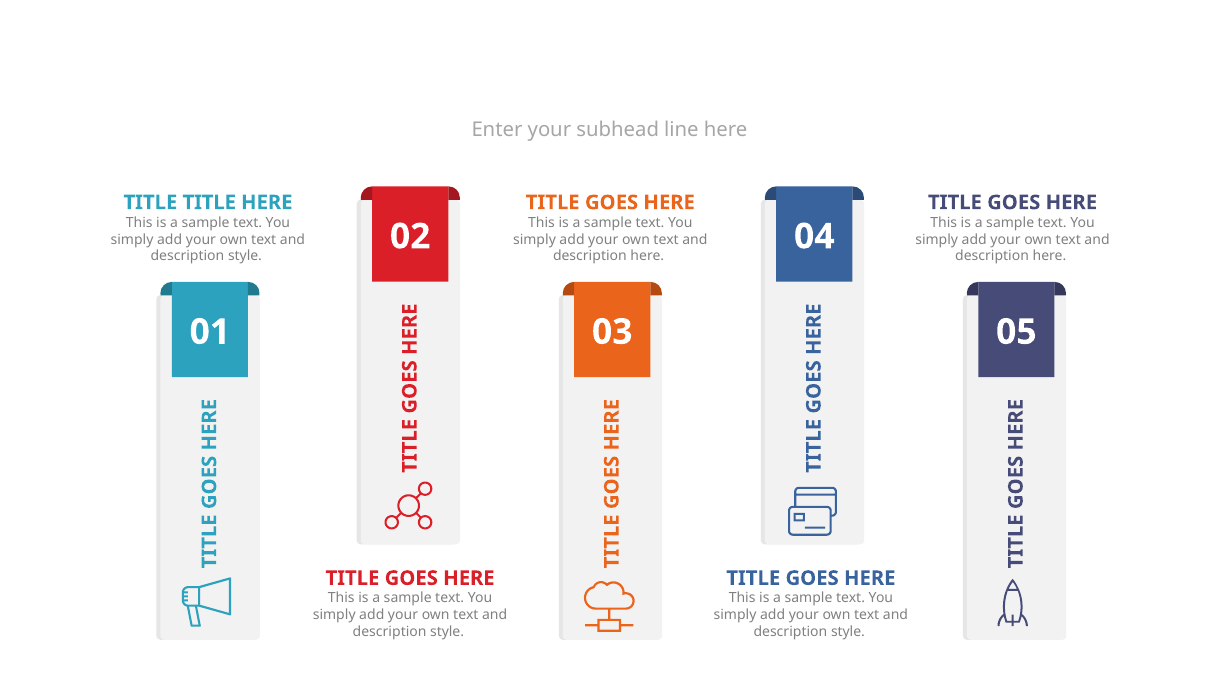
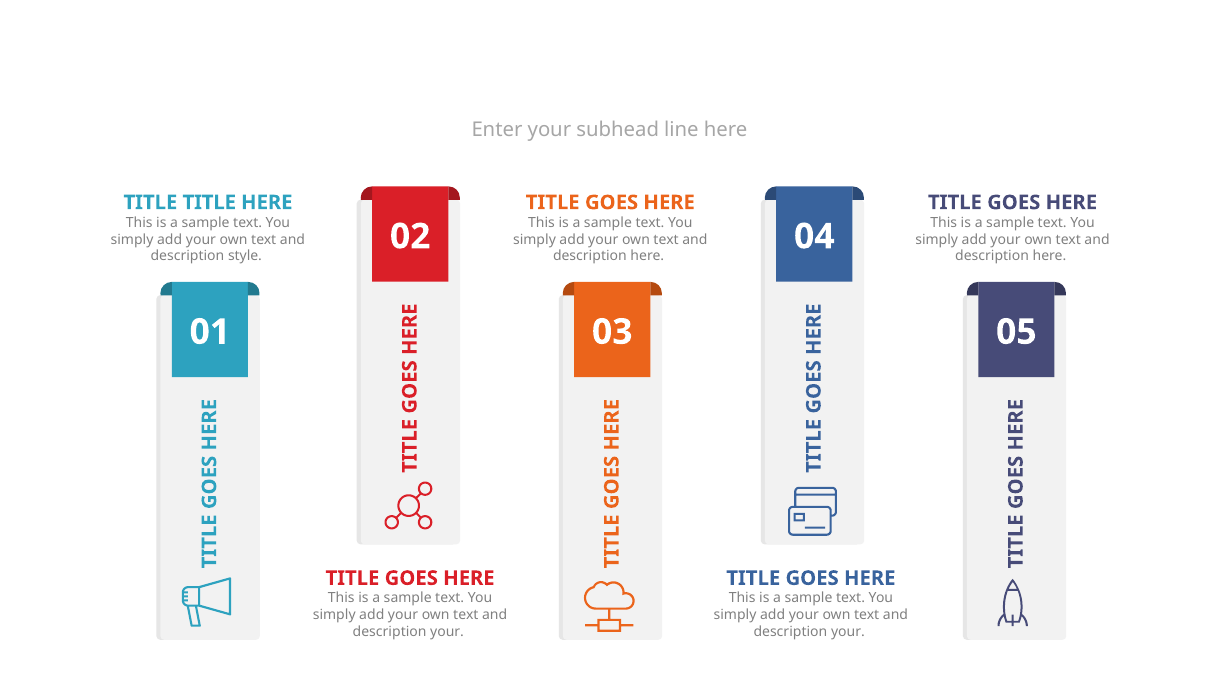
style at (447, 632): style -> your
style at (848, 632): style -> your
